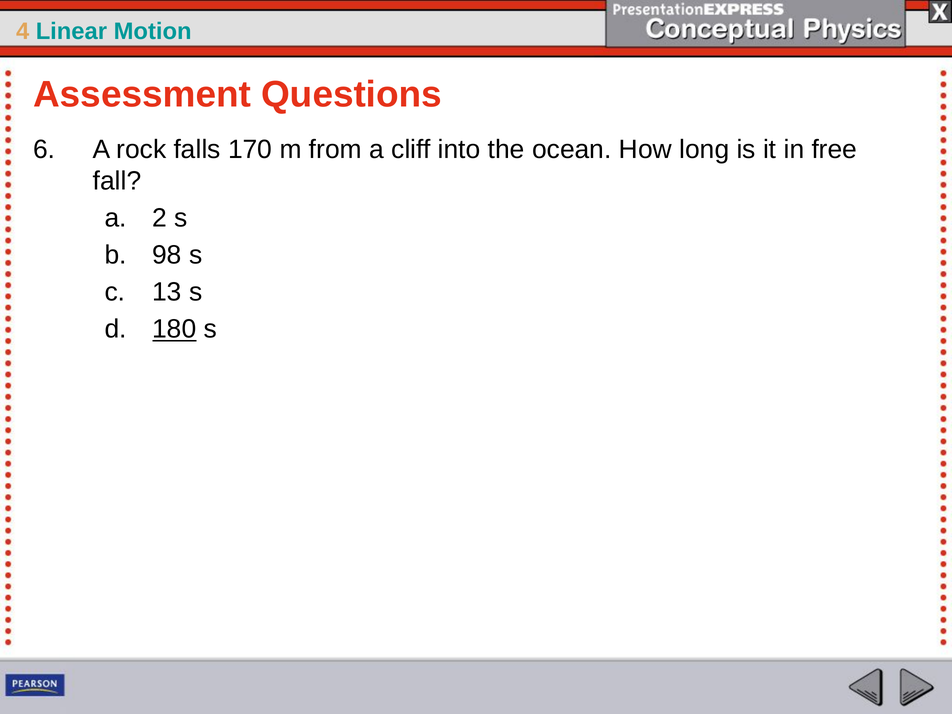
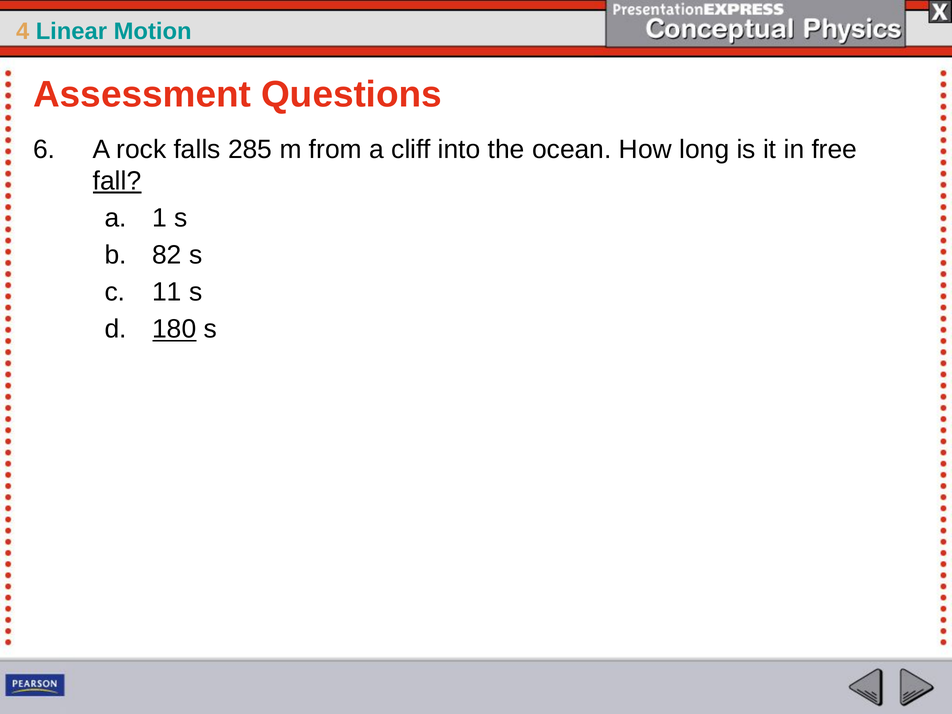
170: 170 -> 285
fall underline: none -> present
2: 2 -> 1
98: 98 -> 82
13: 13 -> 11
